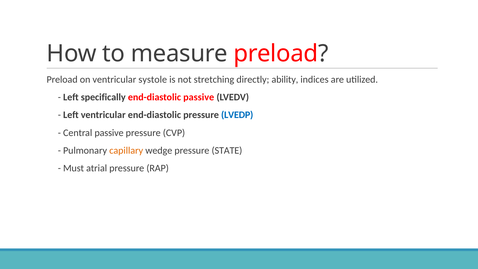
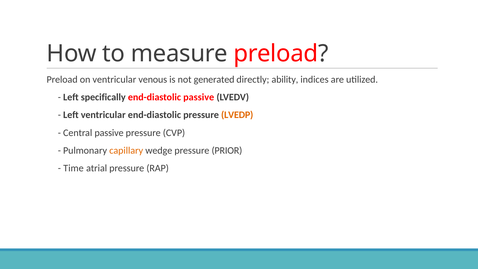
systole: systole -> venous
stretching: stretching -> generated
LVEDP colour: blue -> orange
STATE: STATE -> PRIOR
Must: Must -> Time
